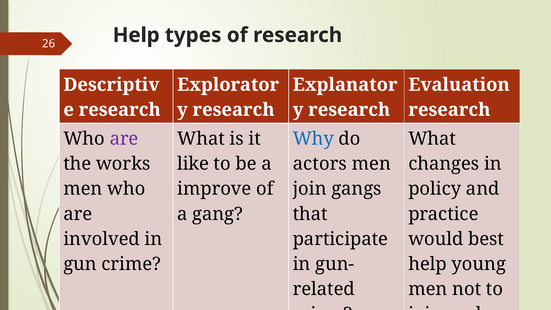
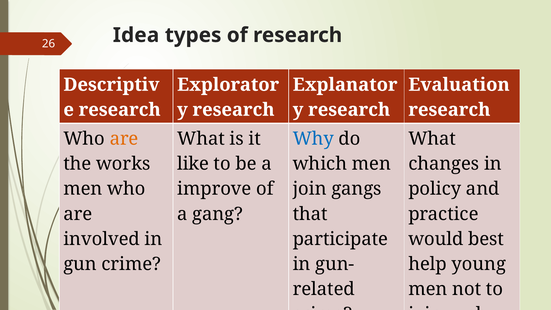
26 Help: Help -> Idea
are at (124, 139) colour: purple -> orange
actors: actors -> which
